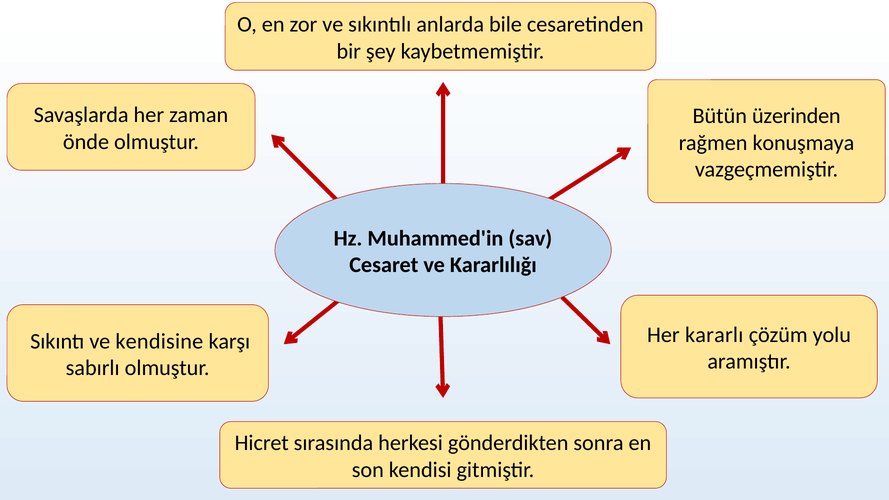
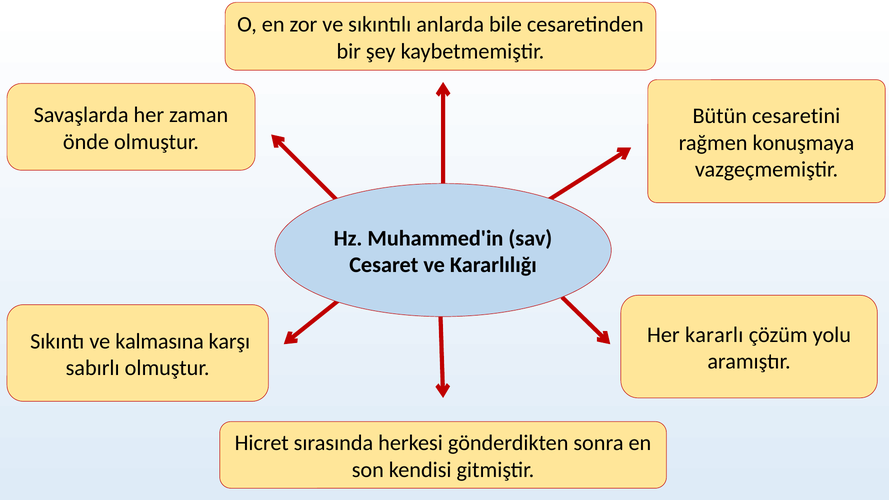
üzerinden: üzerinden -> cesaretini
kendisine: kendisine -> kalmasına
